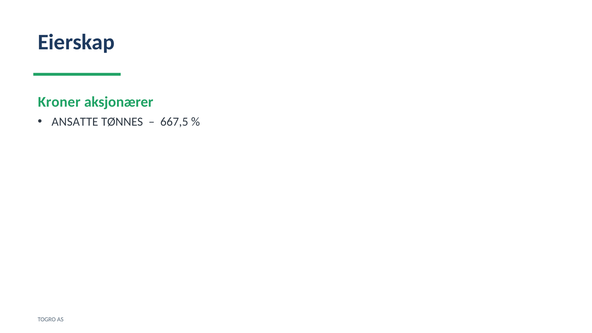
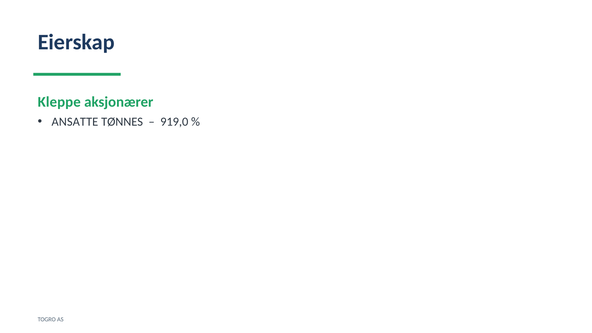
Kroner: Kroner -> Kleppe
667,5: 667,5 -> 919,0
